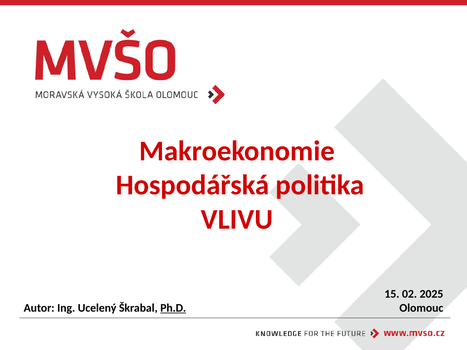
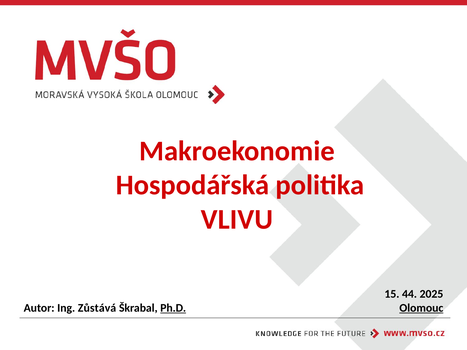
02: 02 -> 44
Olomouc underline: none -> present
Ucelený: Ucelený -> Zůstává
